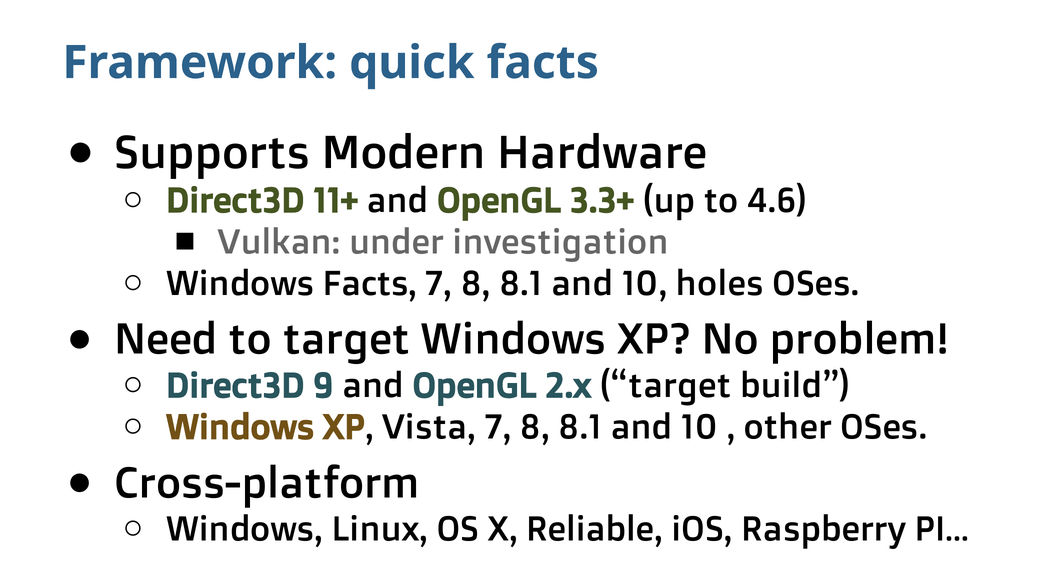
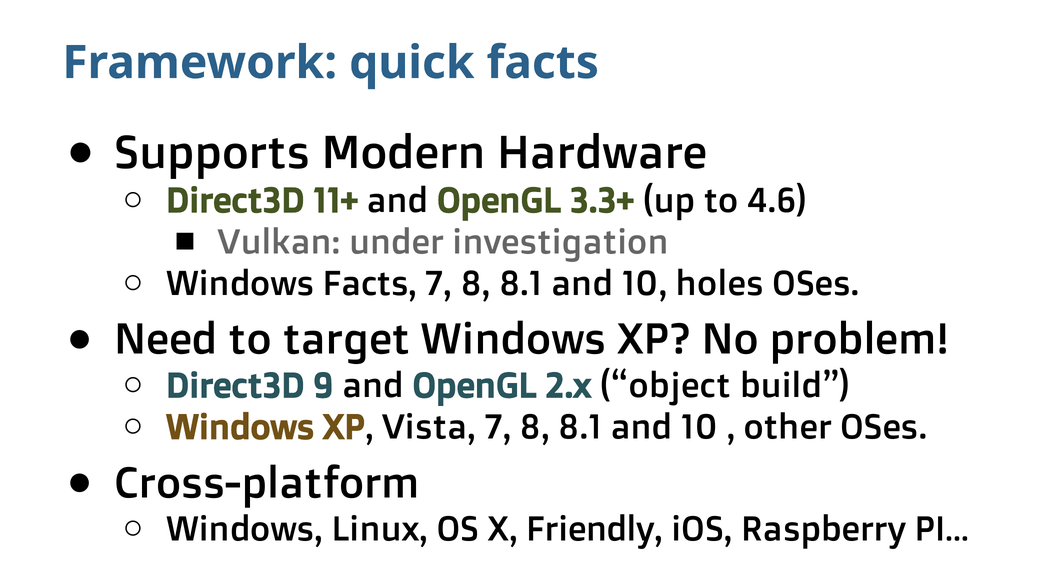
2.x target: target -> object
Reliable: Reliable -> Friendly
